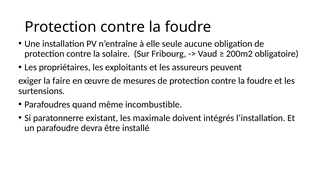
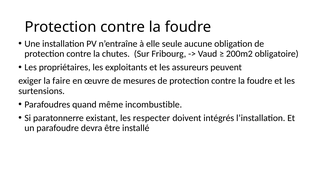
solaire: solaire -> chutes
maximale: maximale -> respecter
